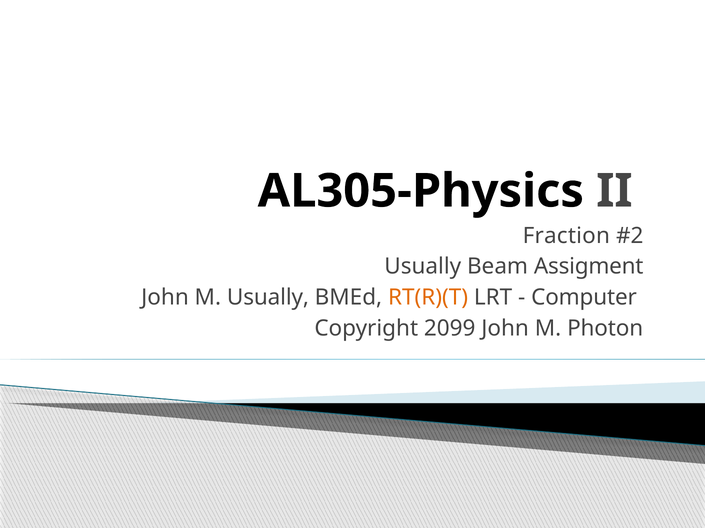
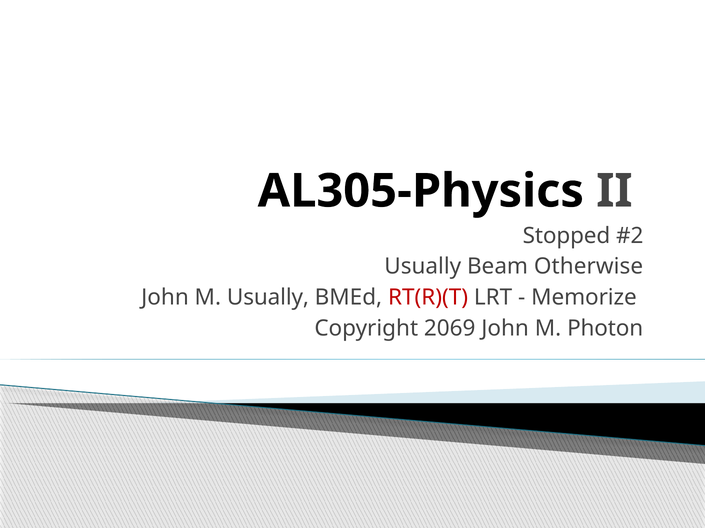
Fraction: Fraction -> Stopped
Assigment: Assigment -> Otherwise
RT(R)(T colour: orange -> red
Computer: Computer -> Memorize
2099: 2099 -> 2069
